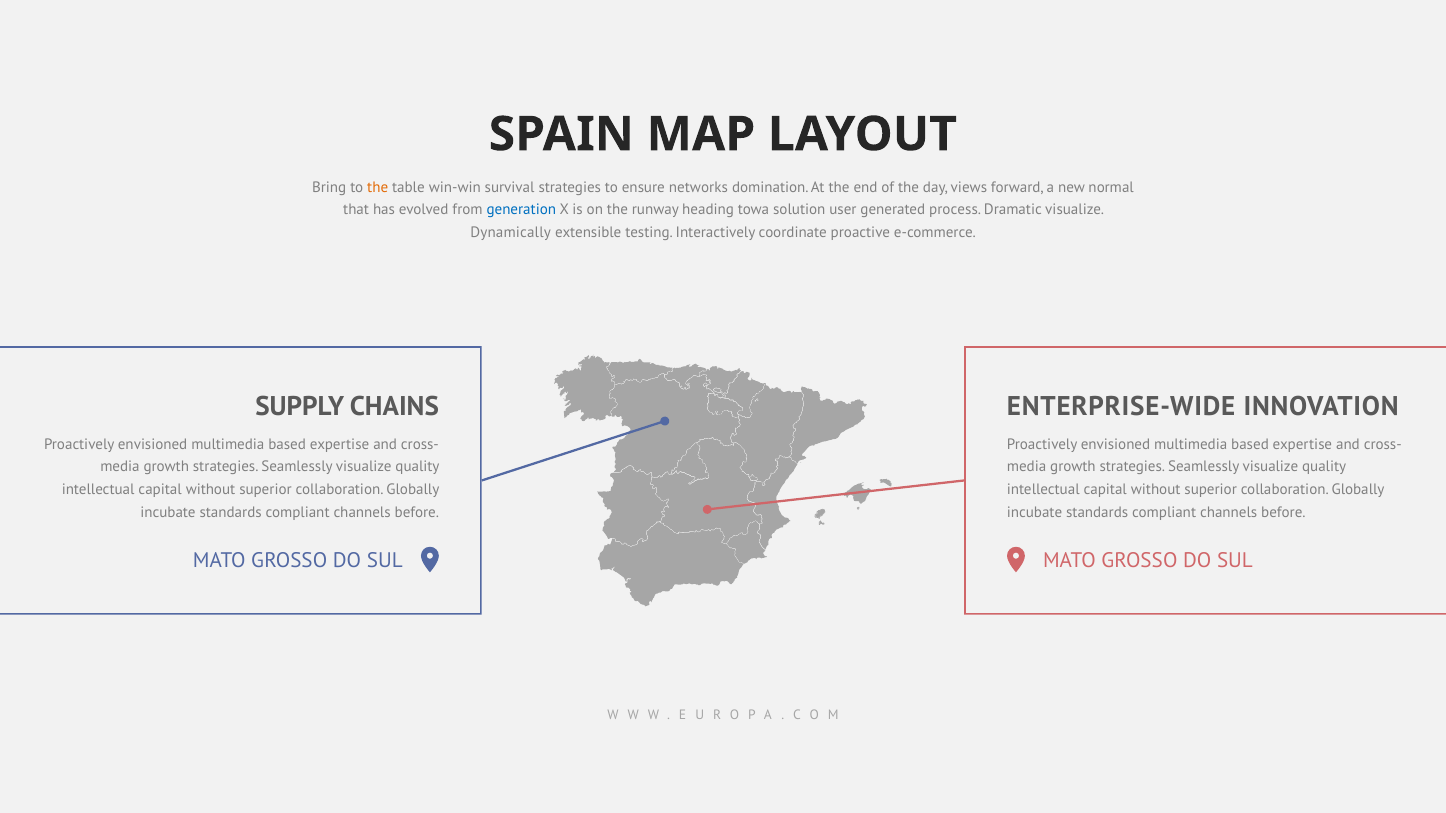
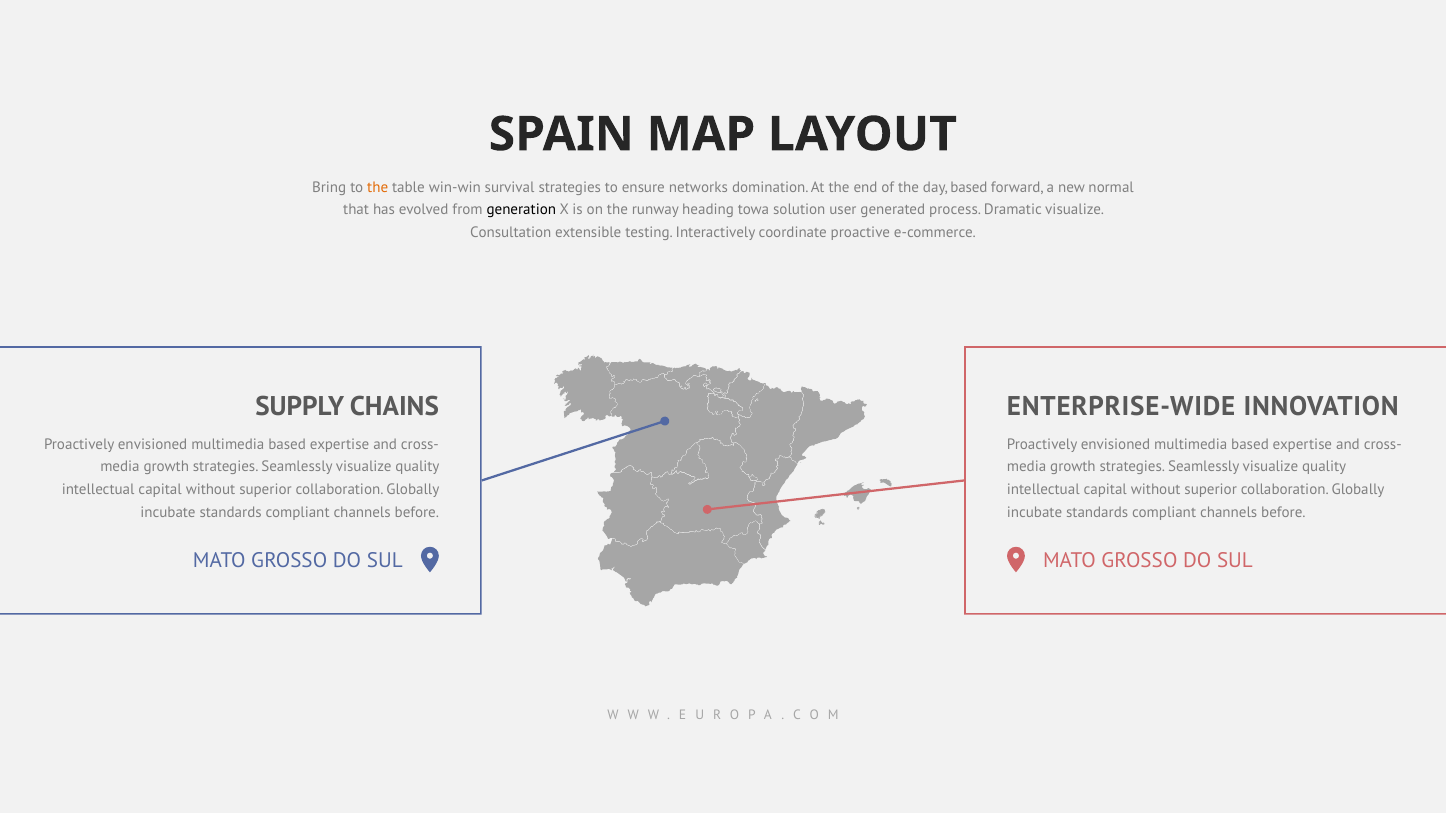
day views: views -> based
generation colour: blue -> black
Dynamically: Dynamically -> Consultation
